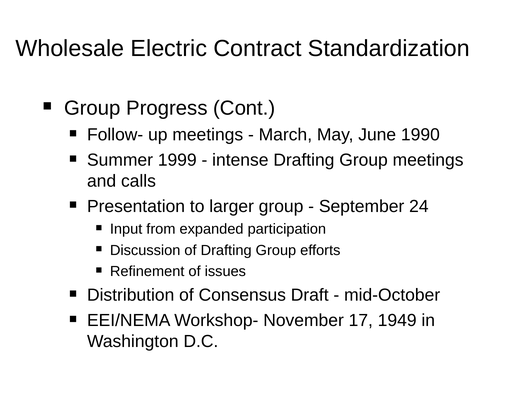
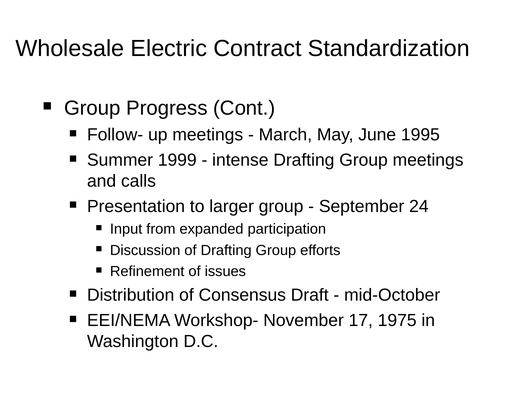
1990: 1990 -> 1995
1949: 1949 -> 1975
